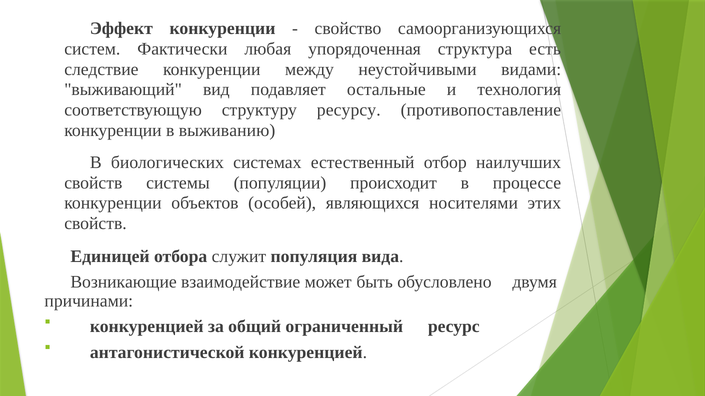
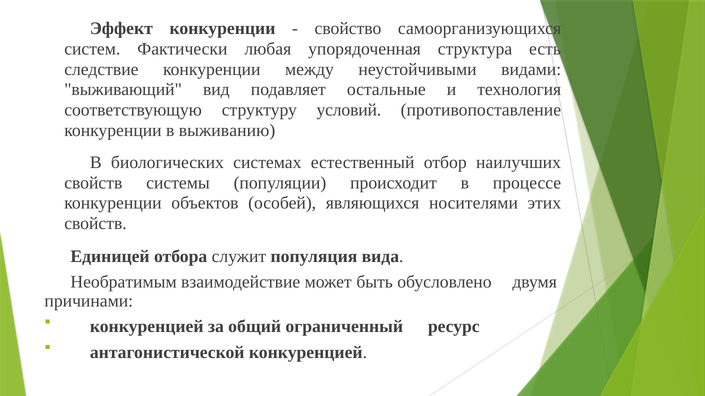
ресурсу: ресурсу -> условий
Возникающие: Возникающие -> Необратимым
